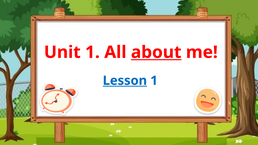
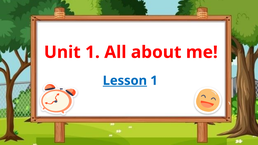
about underline: present -> none
